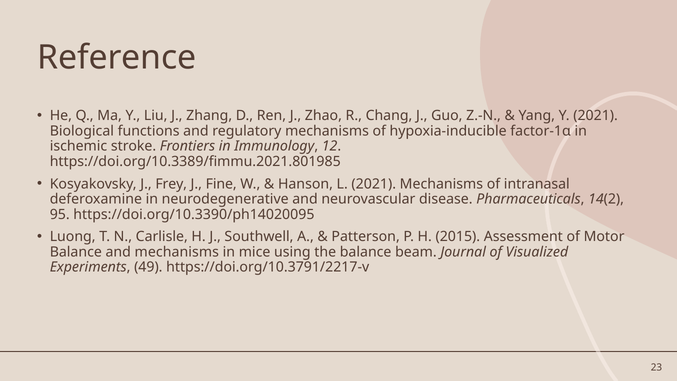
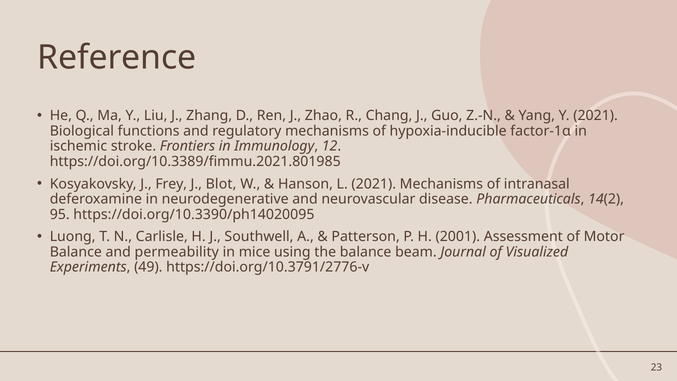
Fine: Fine -> Blot
2015: 2015 -> 2001
and mechanisms: mechanisms -> permeability
https://doi.org/10.3791/2217-v: https://doi.org/10.3791/2217-v -> https://doi.org/10.3791/2776-v
